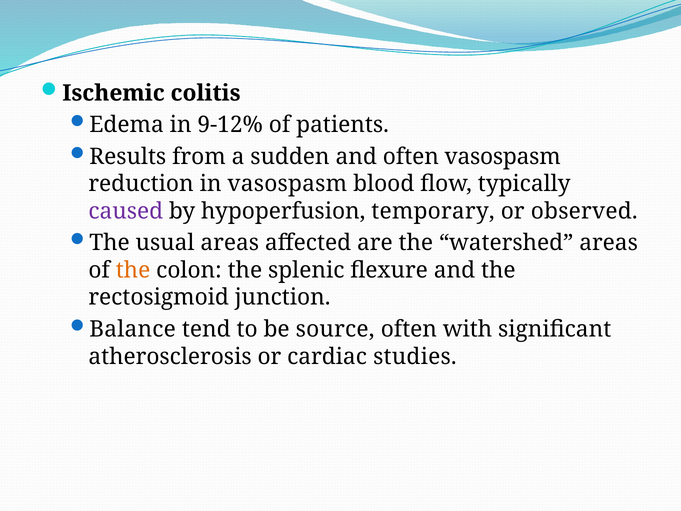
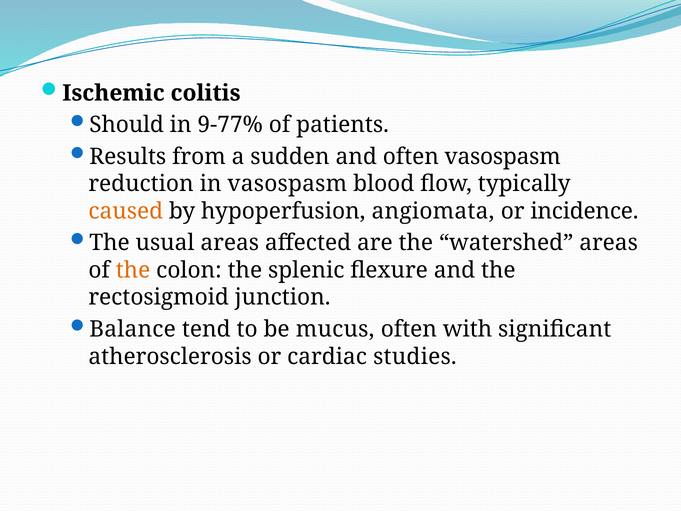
Edema: Edema -> Should
9-12%: 9-12% -> 9-77%
caused colour: purple -> orange
temporary: temporary -> angiomata
observed: observed -> incidence
source: source -> mucus
